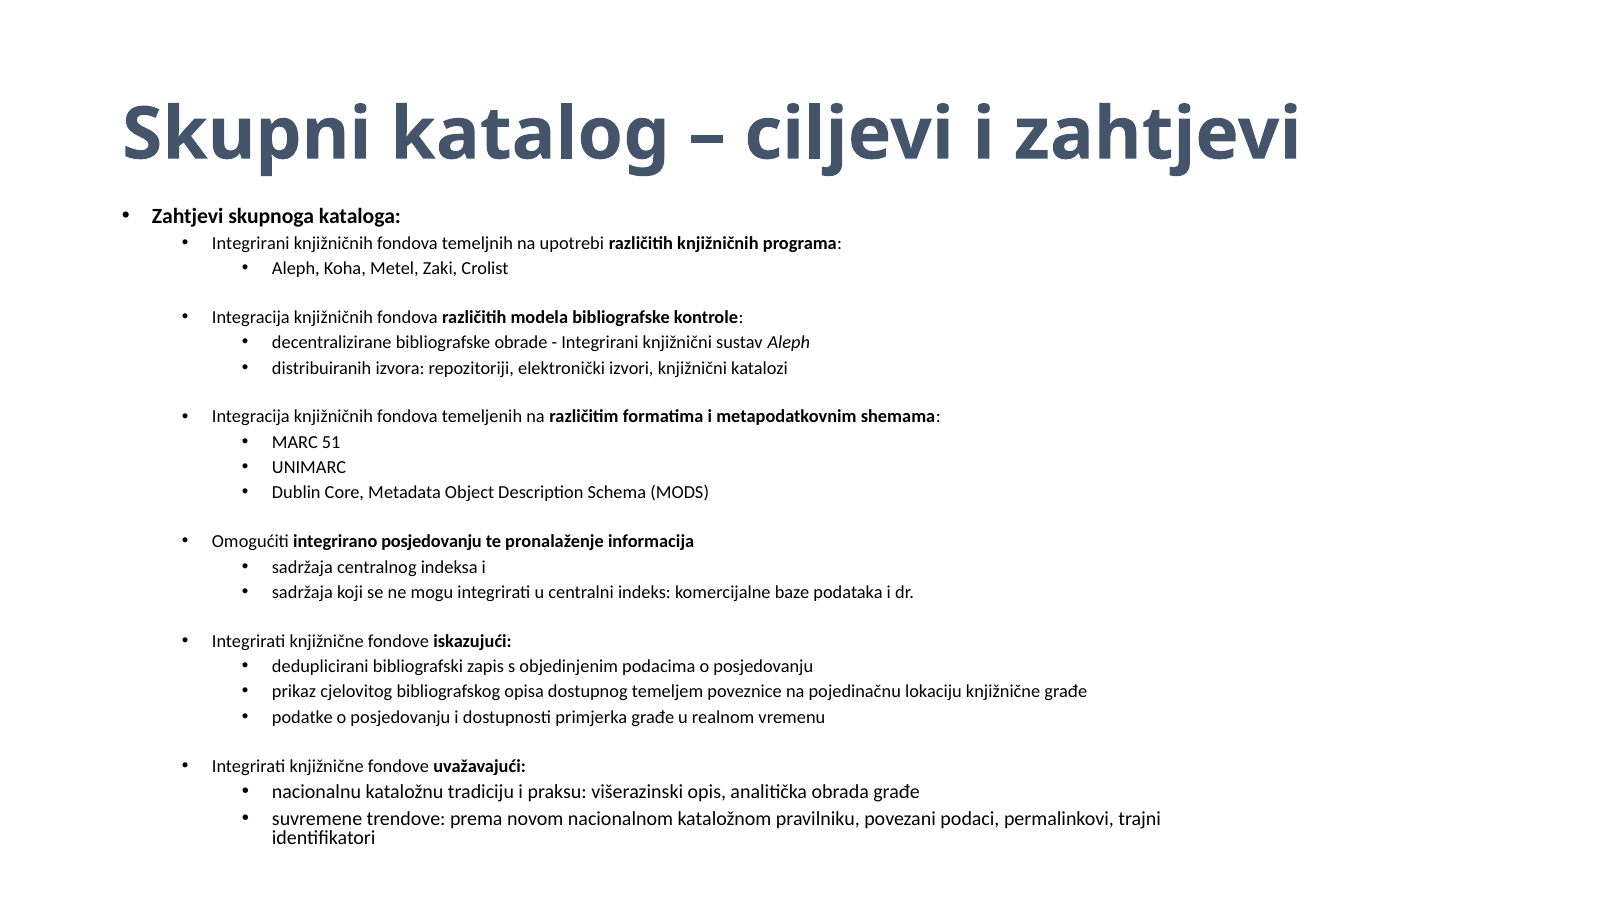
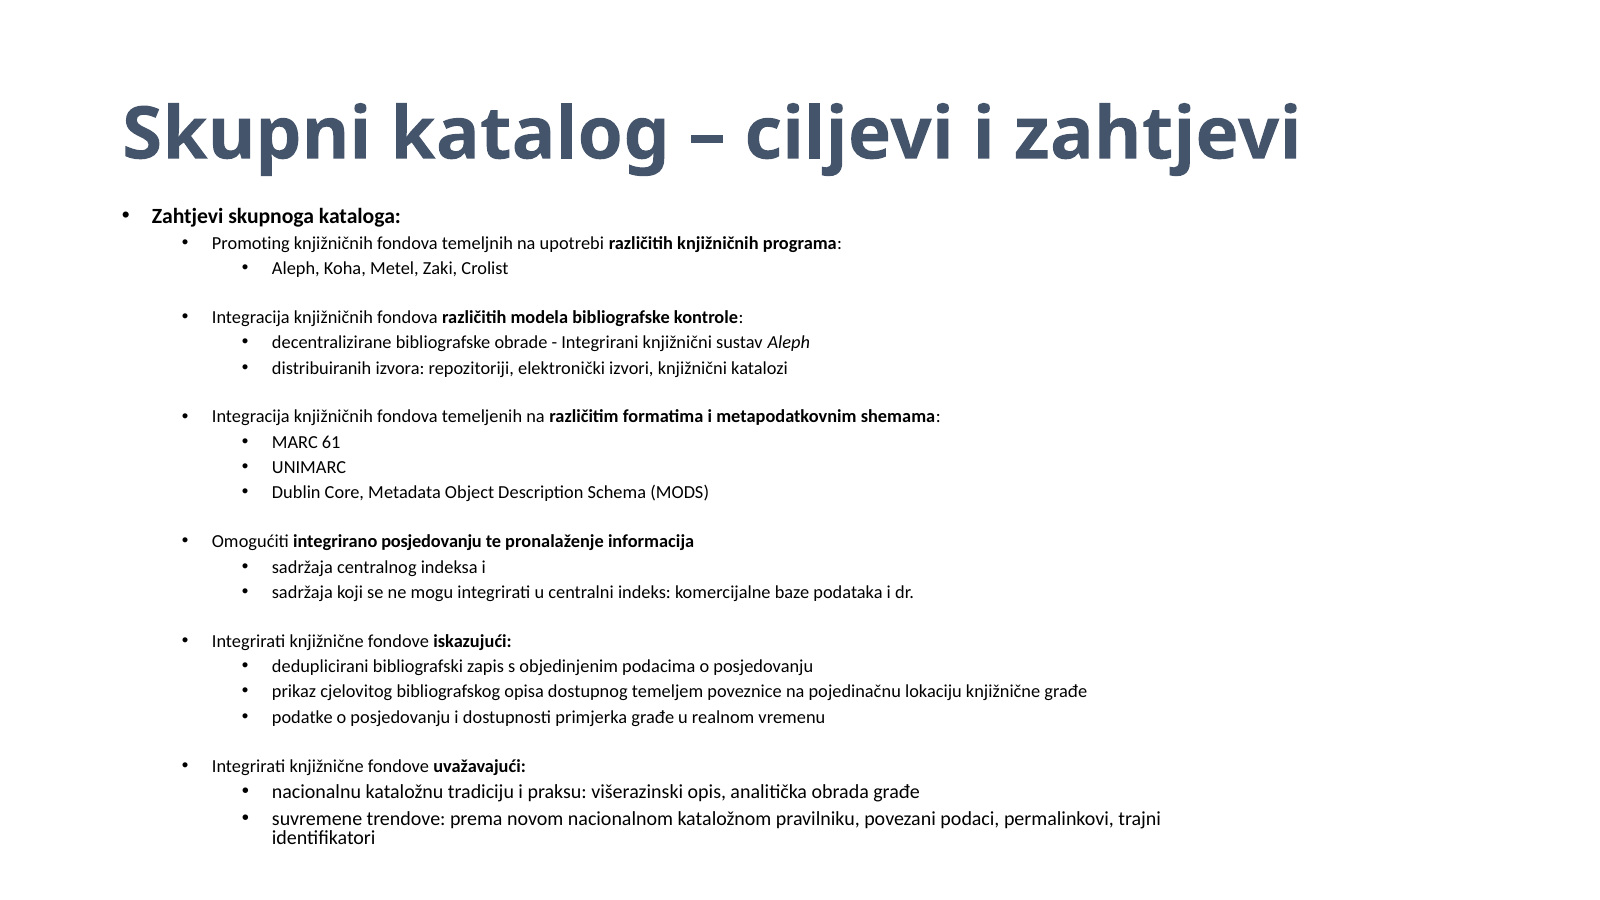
Integrirani at (251, 243): Integrirani -> Promoting
51: 51 -> 61
